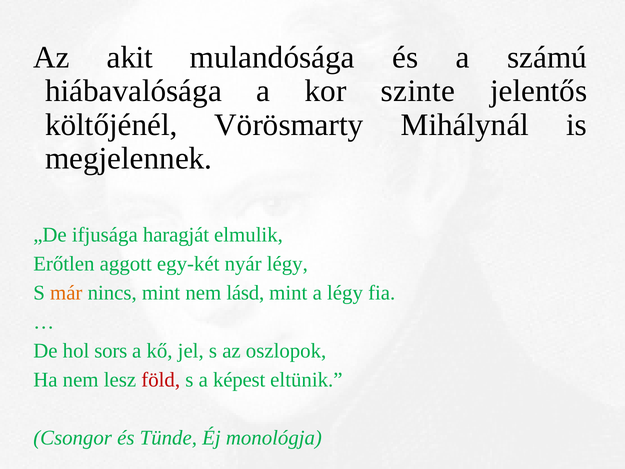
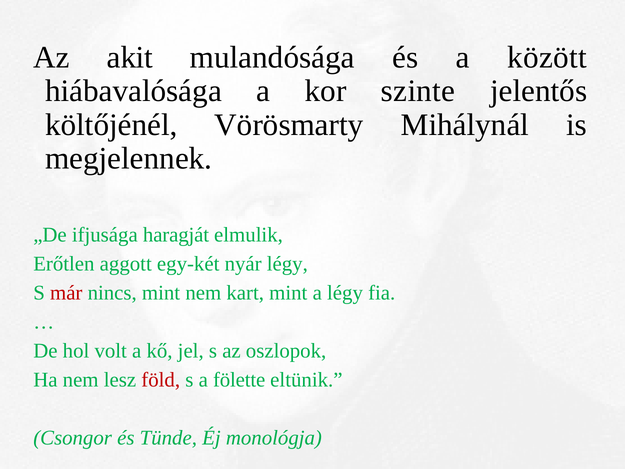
számú: számú -> között
már colour: orange -> red
lásd: lásd -> kart
sors: sors -> volt
képest: képest -> fölette
